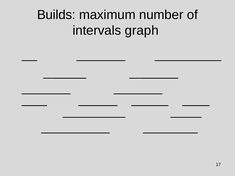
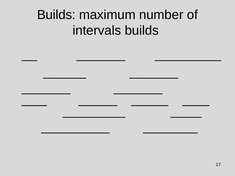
intervals graph: graph -> builds
